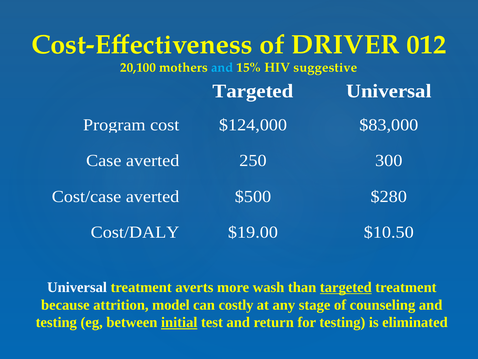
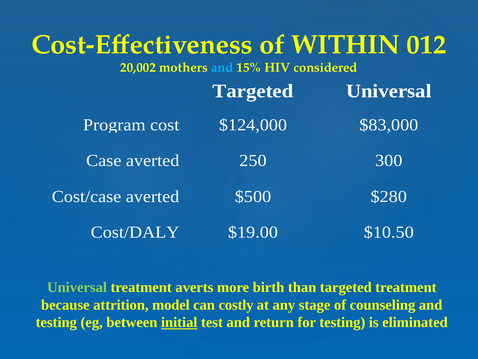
DRIVER: DRIVER -> WITHIN
20,100: 20,100 -> 20,002
suggestive: suggestive -> considered
Universal at (77, 287) colour: white -> light green
wash: wash -> birth
targeted at (346, 287) underline: present -> none
